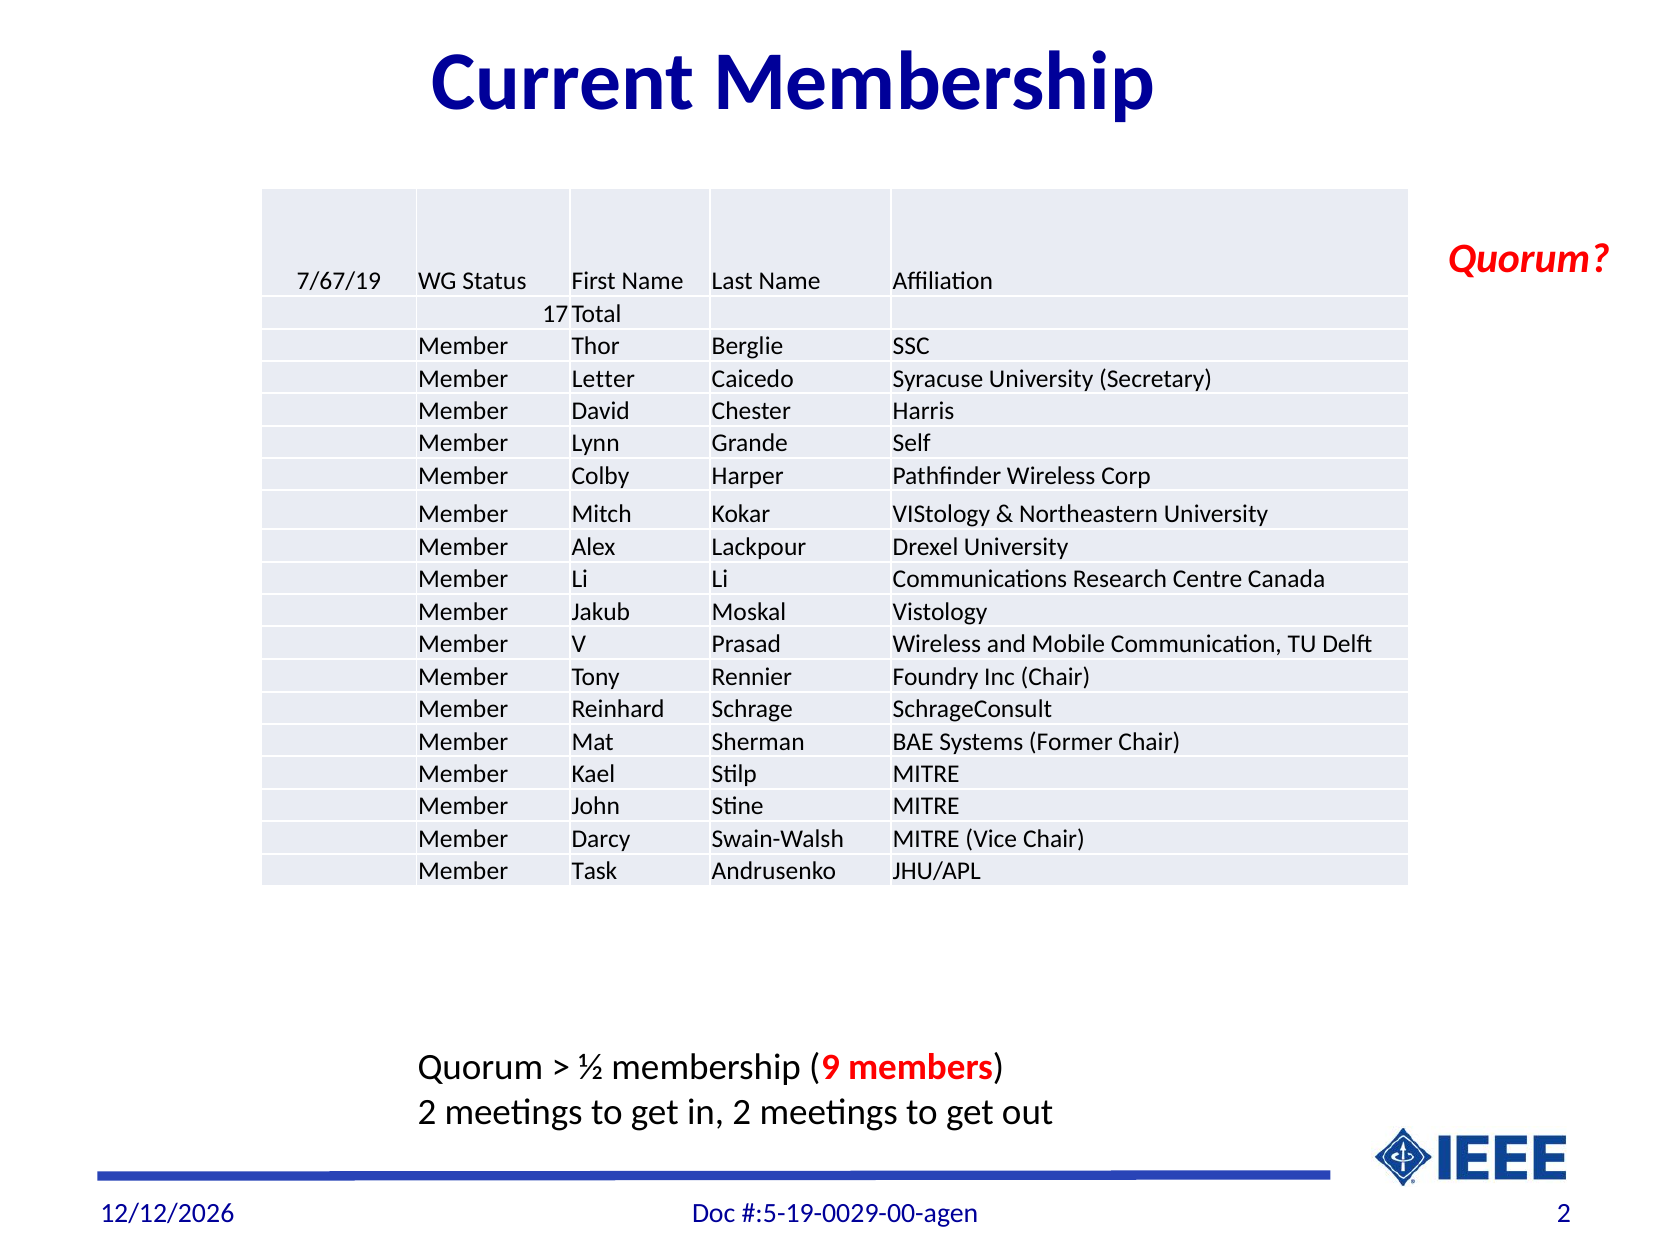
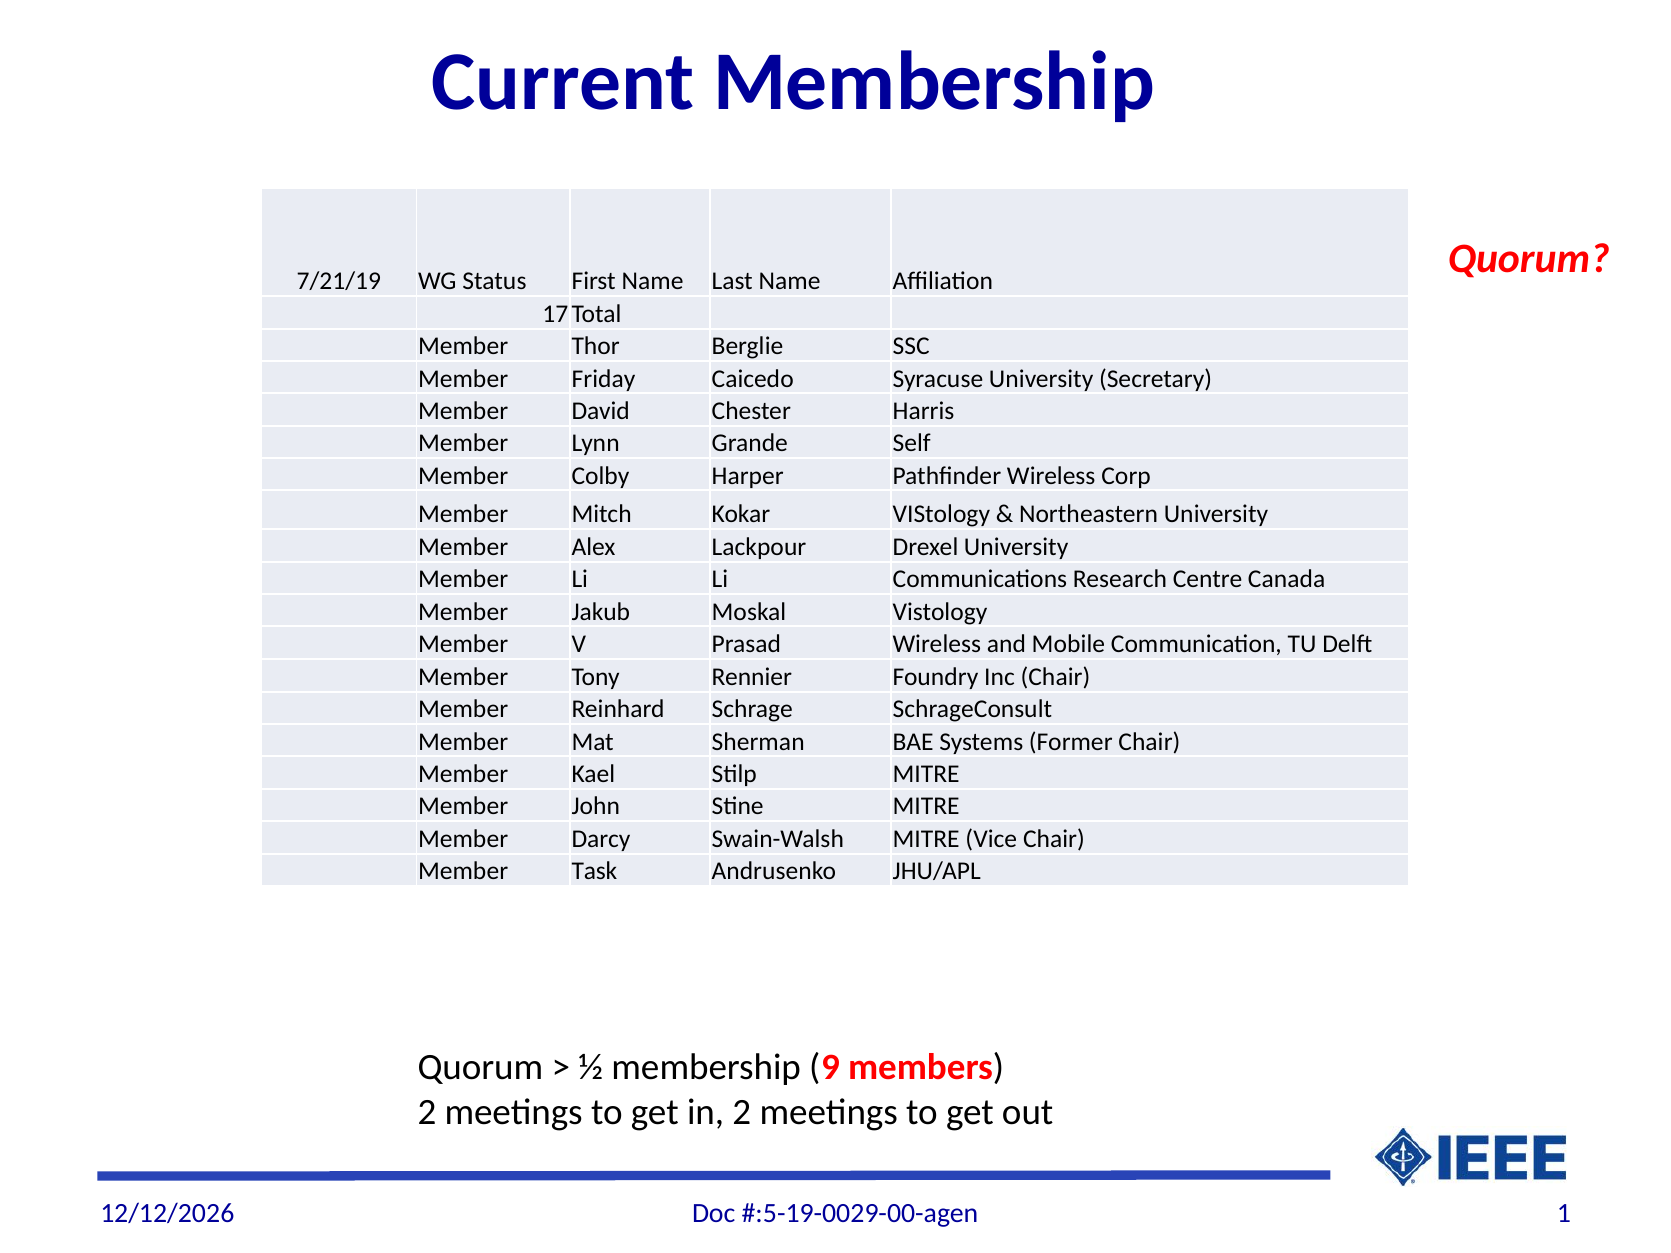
7/67/19: 7/67/19 -> 7/21/19
Letter: Letter -> Friday
2 at (1564, 1213): 2 -> 1
